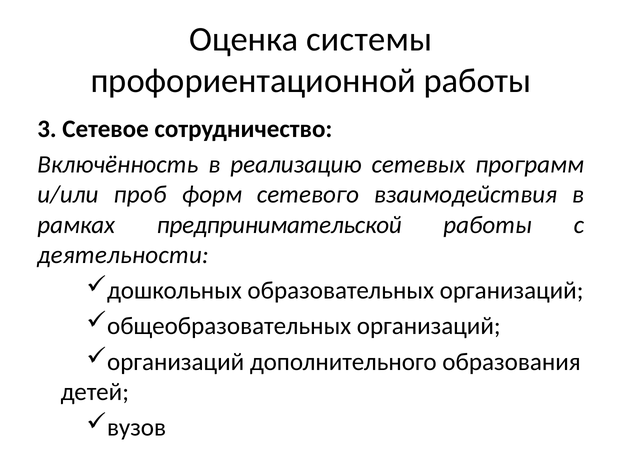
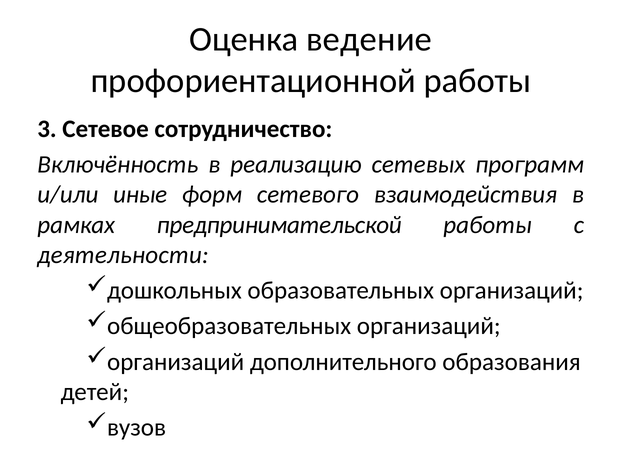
системы: системы -> ведение
проб: проб -> иные
